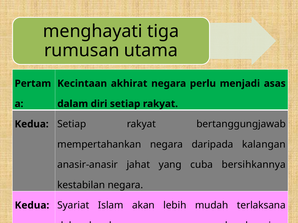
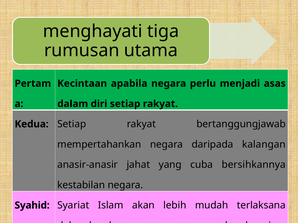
akhirat: akhirat -> apabila
Kedua at (32, 206): Kedua -> Syahid
